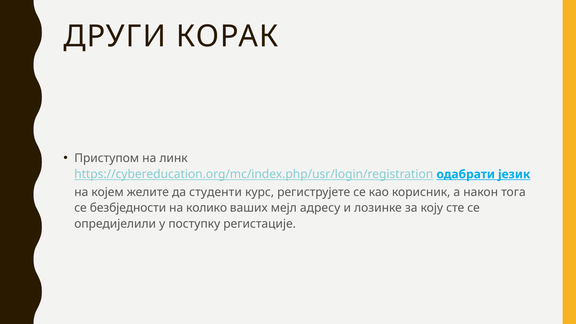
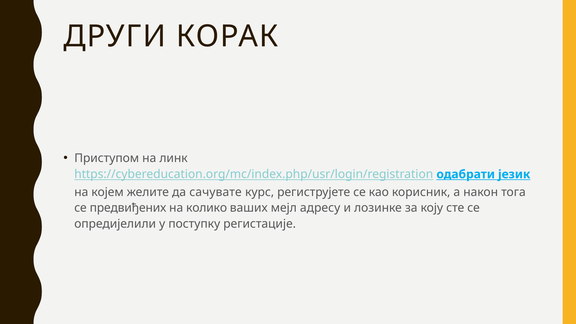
студенти: студенти -> сачувате
безбједности: безбједности -> предвиђених
